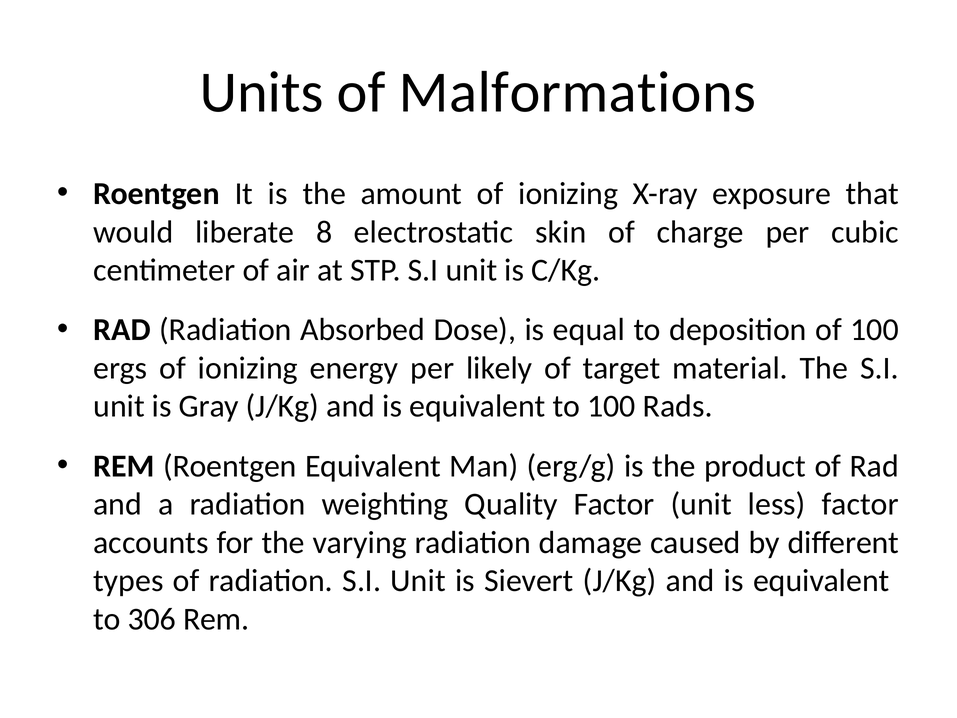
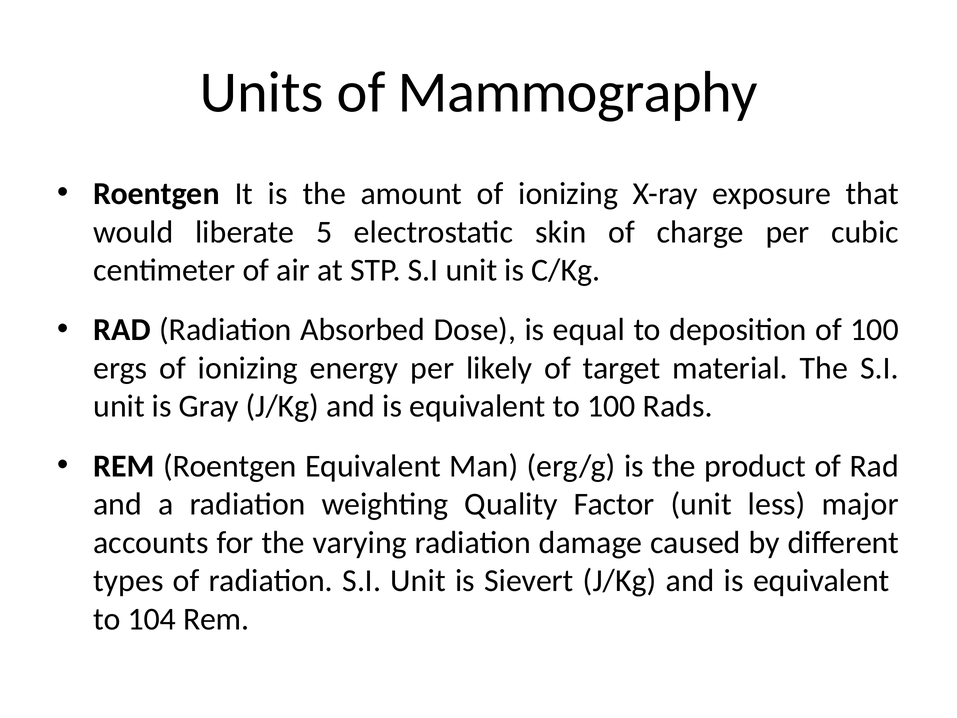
Malformations: Malformations -> Mammography
8: 8 -> 5
less factor: factor -> major
306: 306 -> 104
